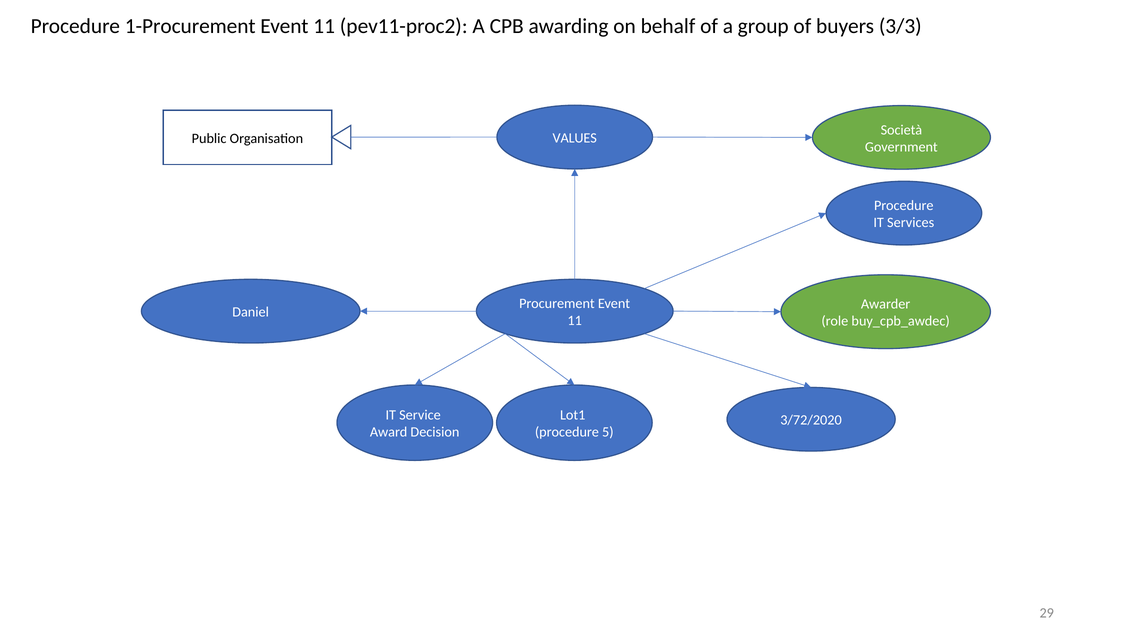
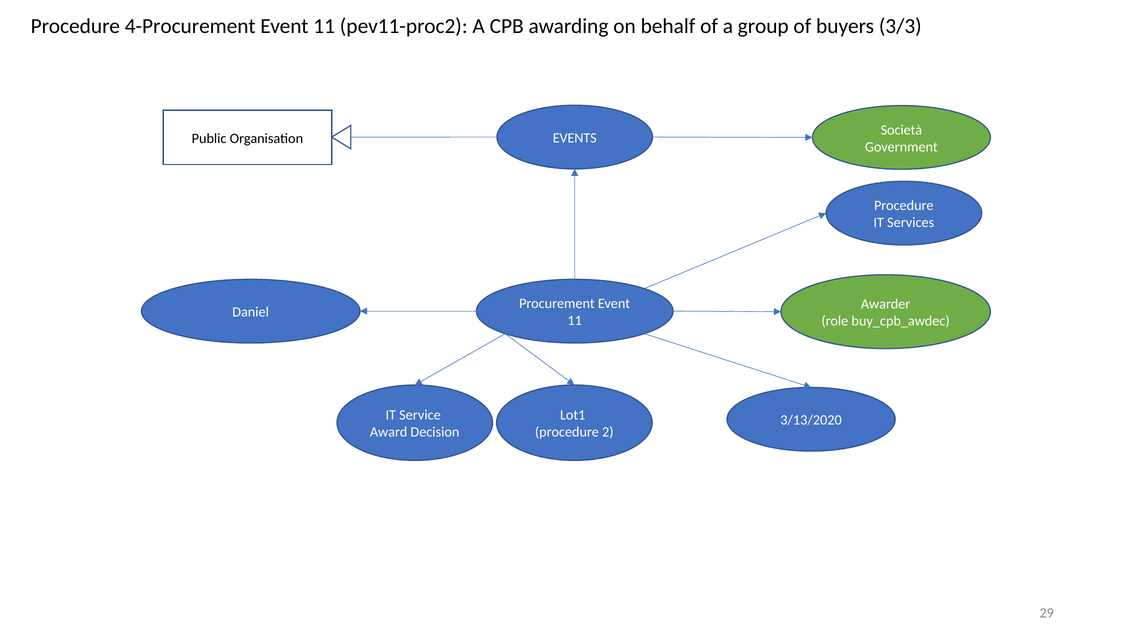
1-Procurement: 1-Procurement -> 4-Procurement
VALUES: VALUES -> EVENTS
3/72/2020: 3/72/2020 -> 3/13/2020
5: 5 -> 2
